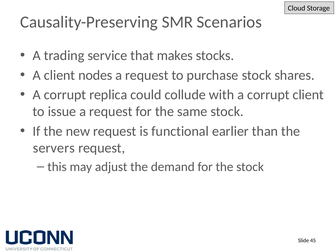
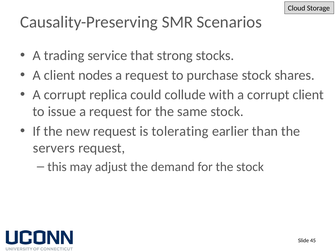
makes: makes -> strong
functional: functional -> tolerating
